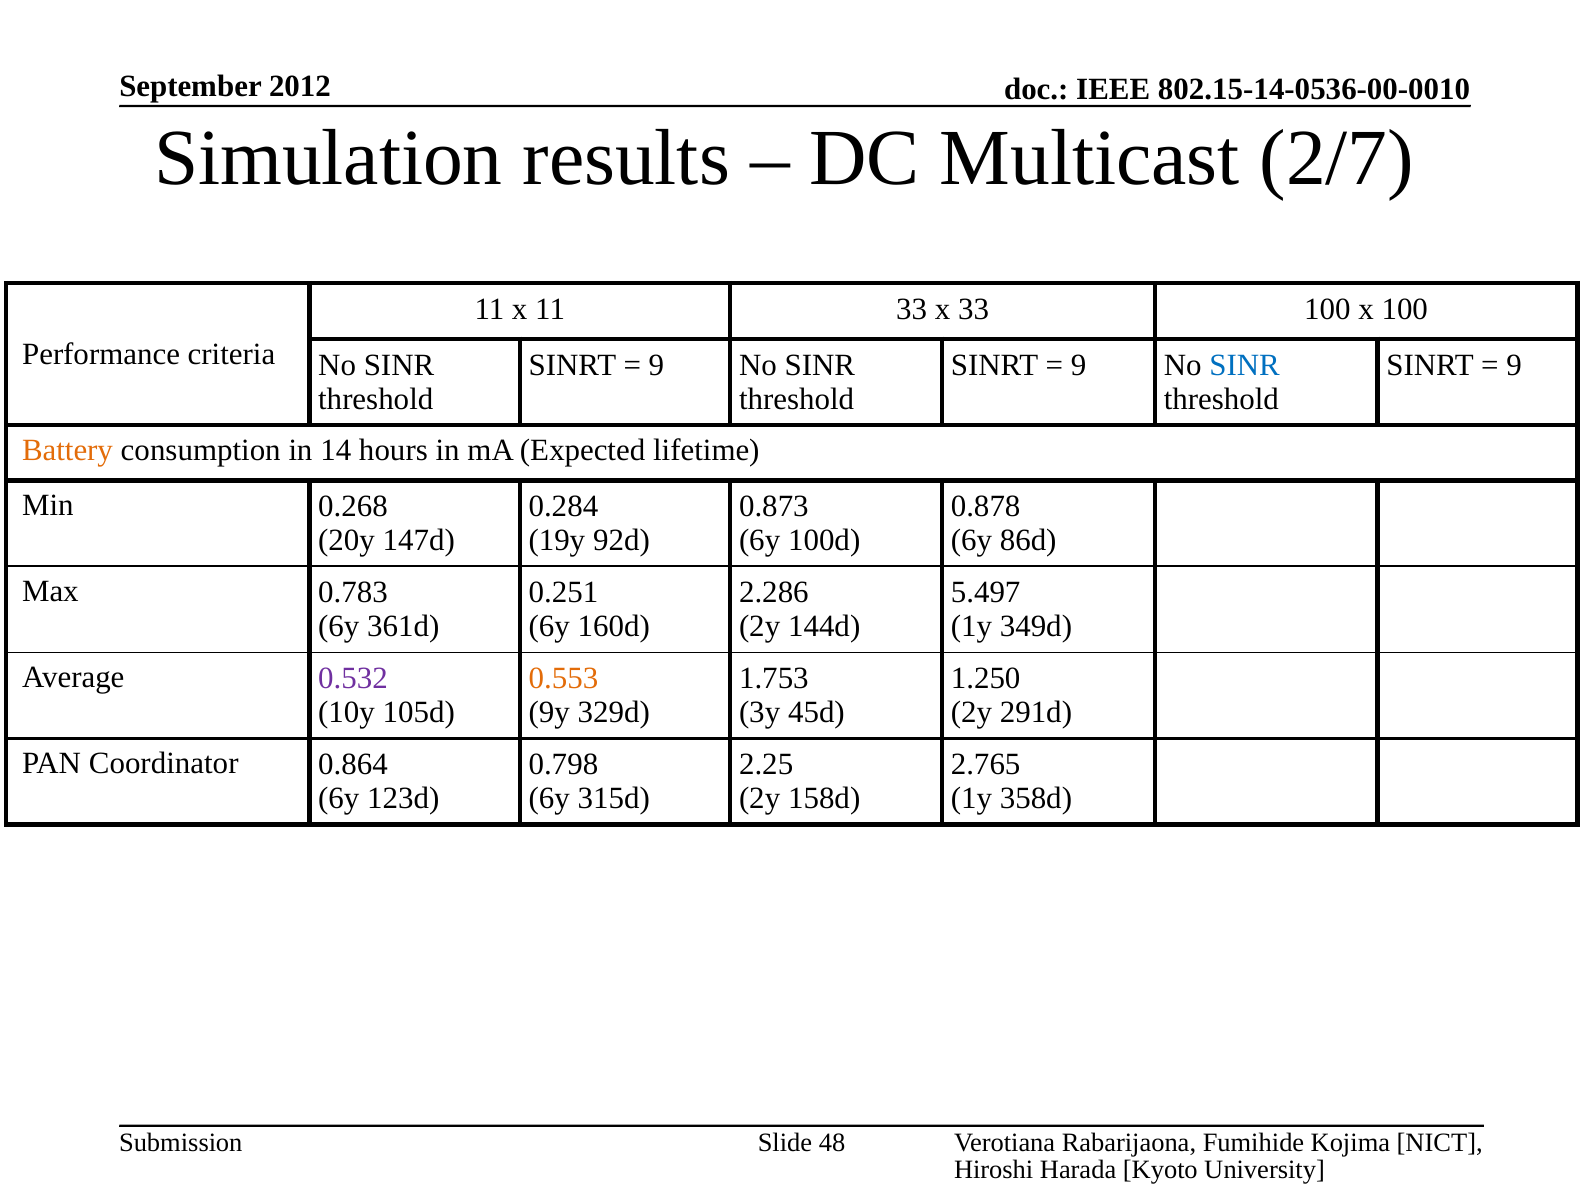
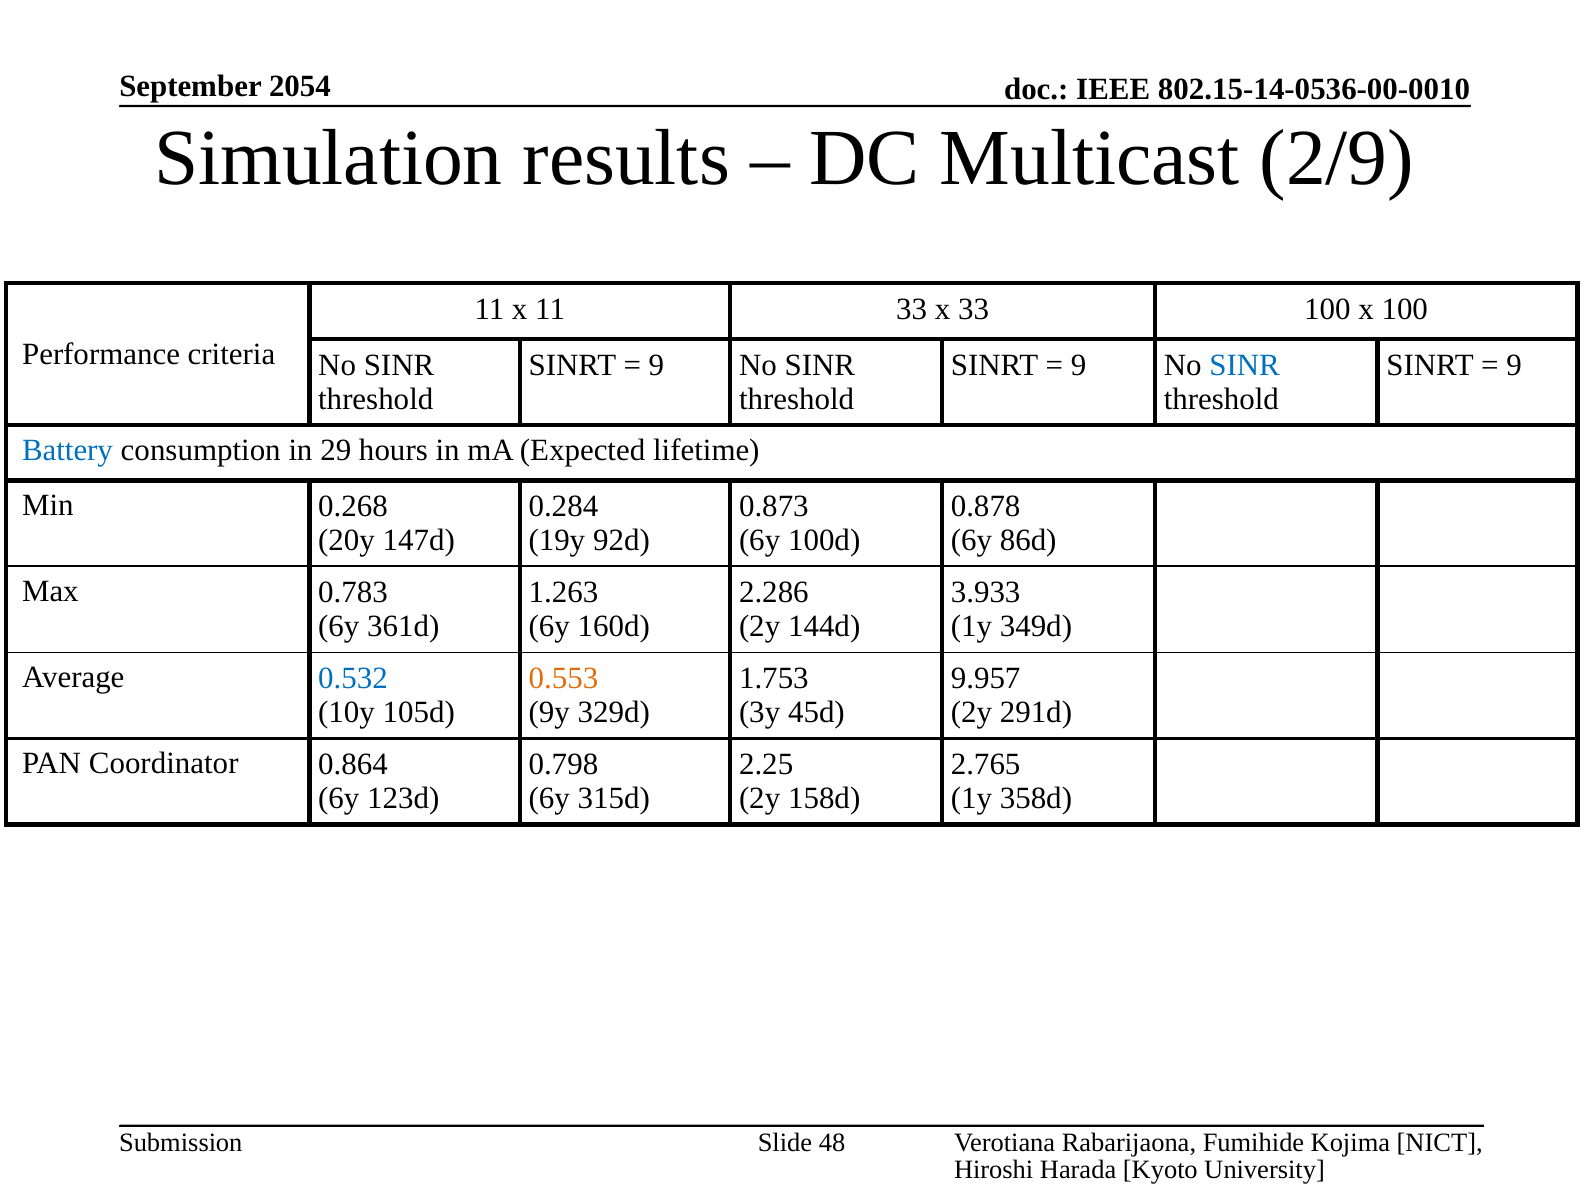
2012: 2012 -> 2054
2/7: 2/7 -> 2/9
Battery colour: orange -> blue
14: 14 -> 29
0.251: 0.251 -> 1.263
5.497: 5.497 -> 3.933
0.532 colour: purple -> blue
1.250: 1.250 -> 9.957
